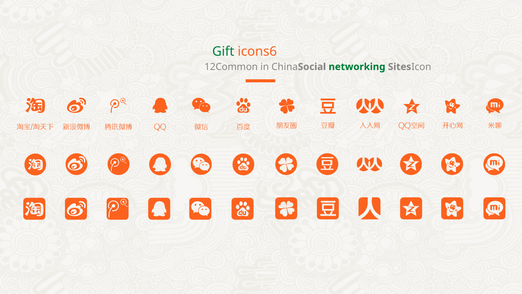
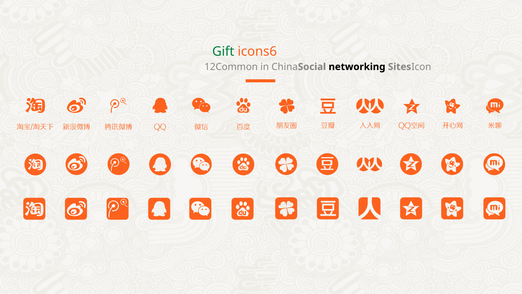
networking colour: green -> black
